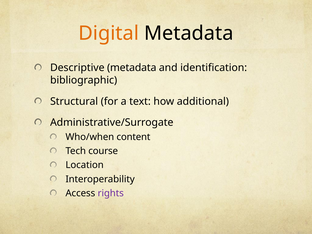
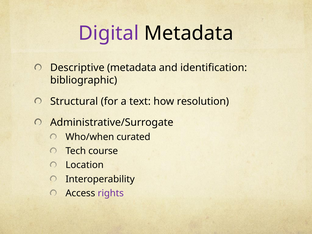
Digital colour: orange -> purple
additional: additional -> resolution
content: content -> curated
